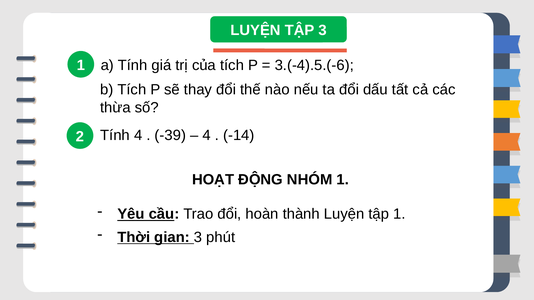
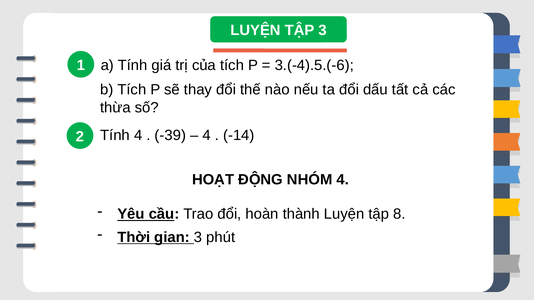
NHÓM 1: 1 -> 4
tập 1: 1 -> 8
